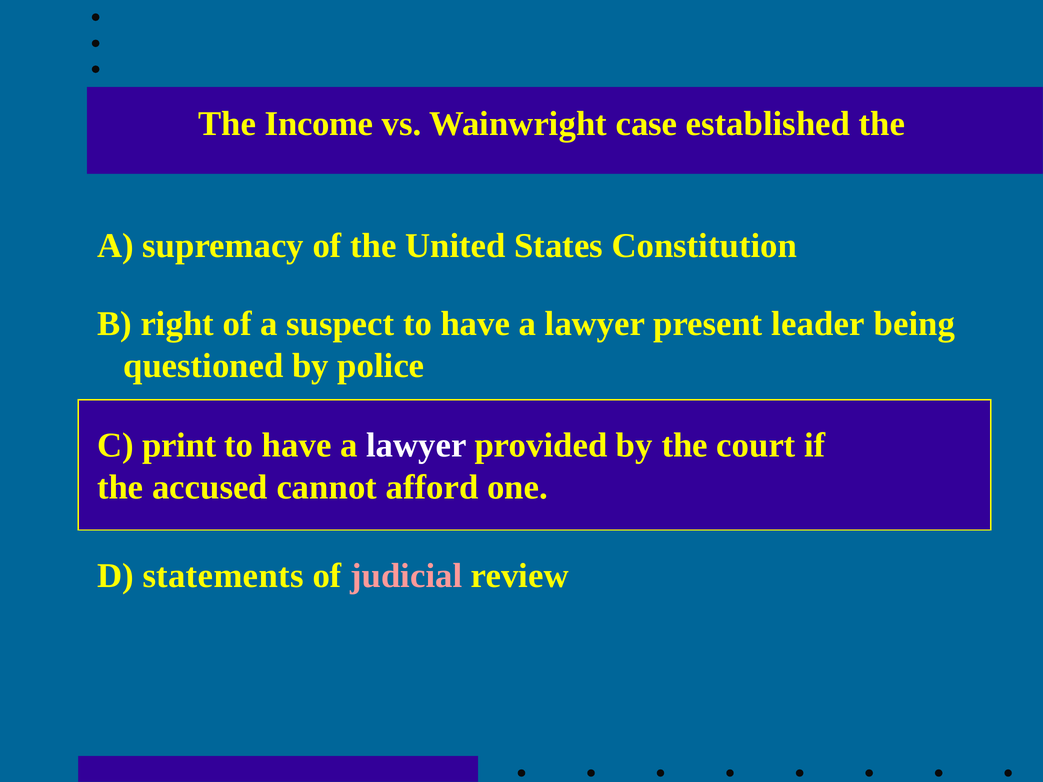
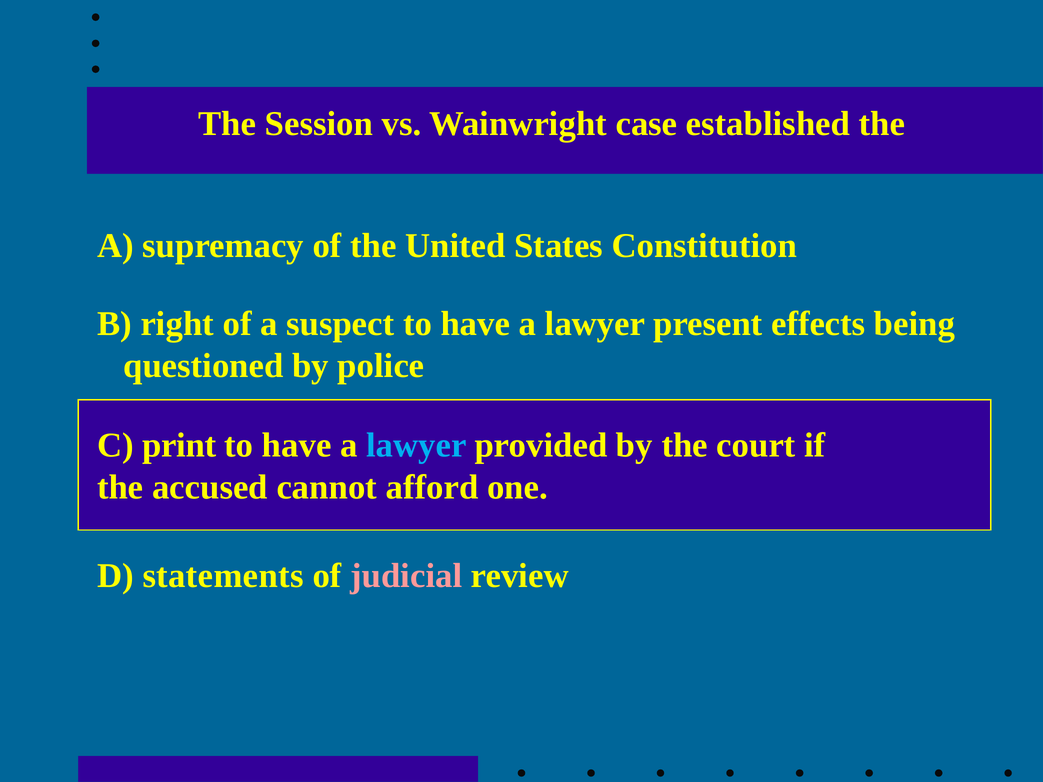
Income: Income -> Session
leader: leader -> effects
lawyer at (416, 446) colour: white -> light blue
